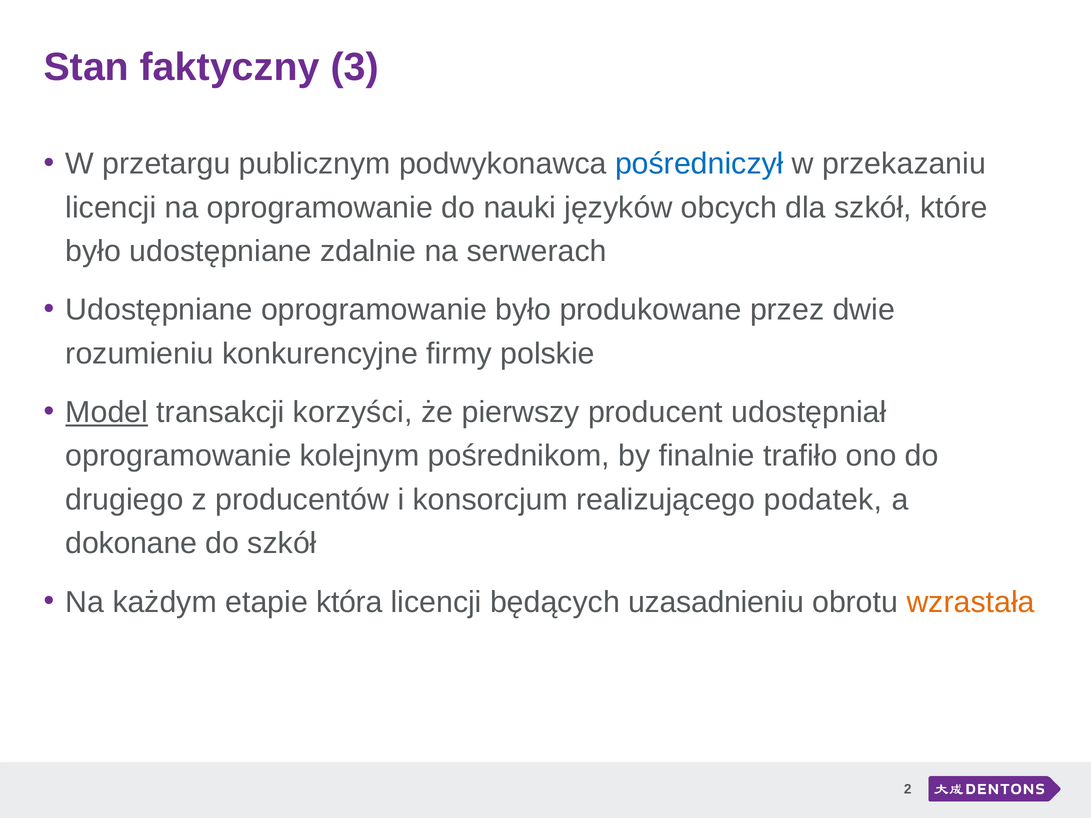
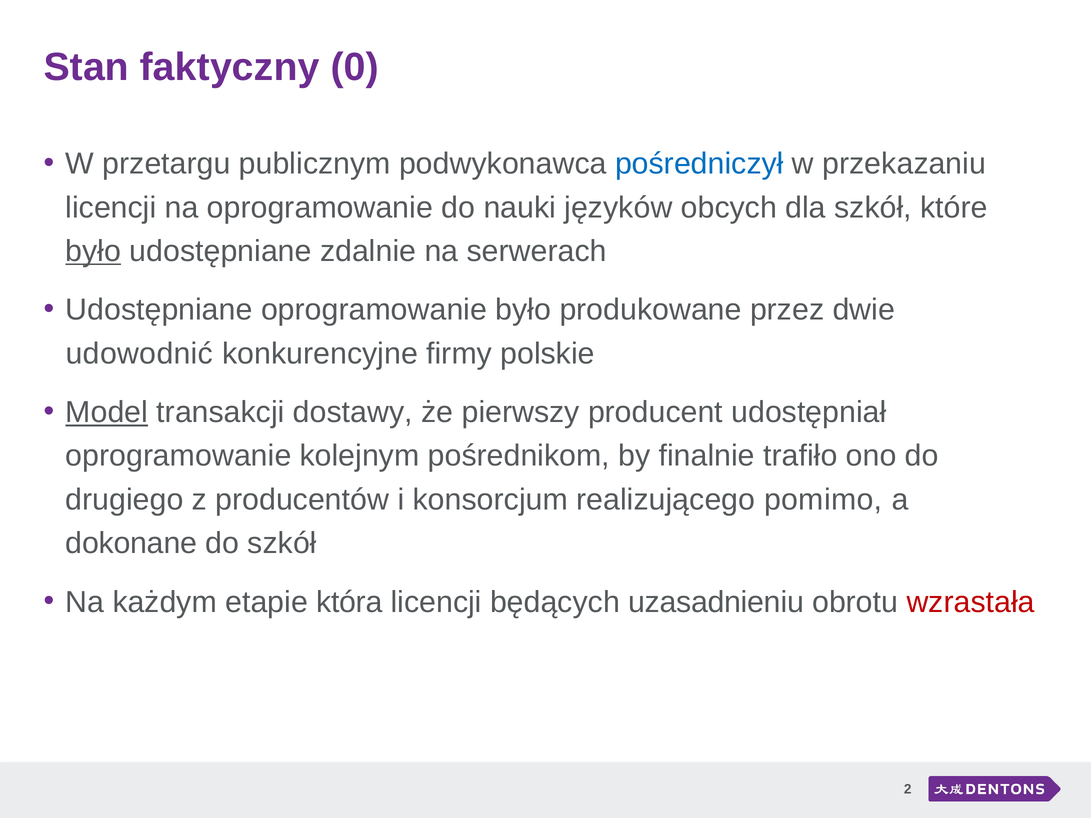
3: 3 -> 0
było at (93, 251) underline: none -> present
rozumieniu: rozumieniu -> udowodnić
korzyści: korzyści -> dostawy
podatek: podatek -> pomimo
wzrastała colour: orange -> red
